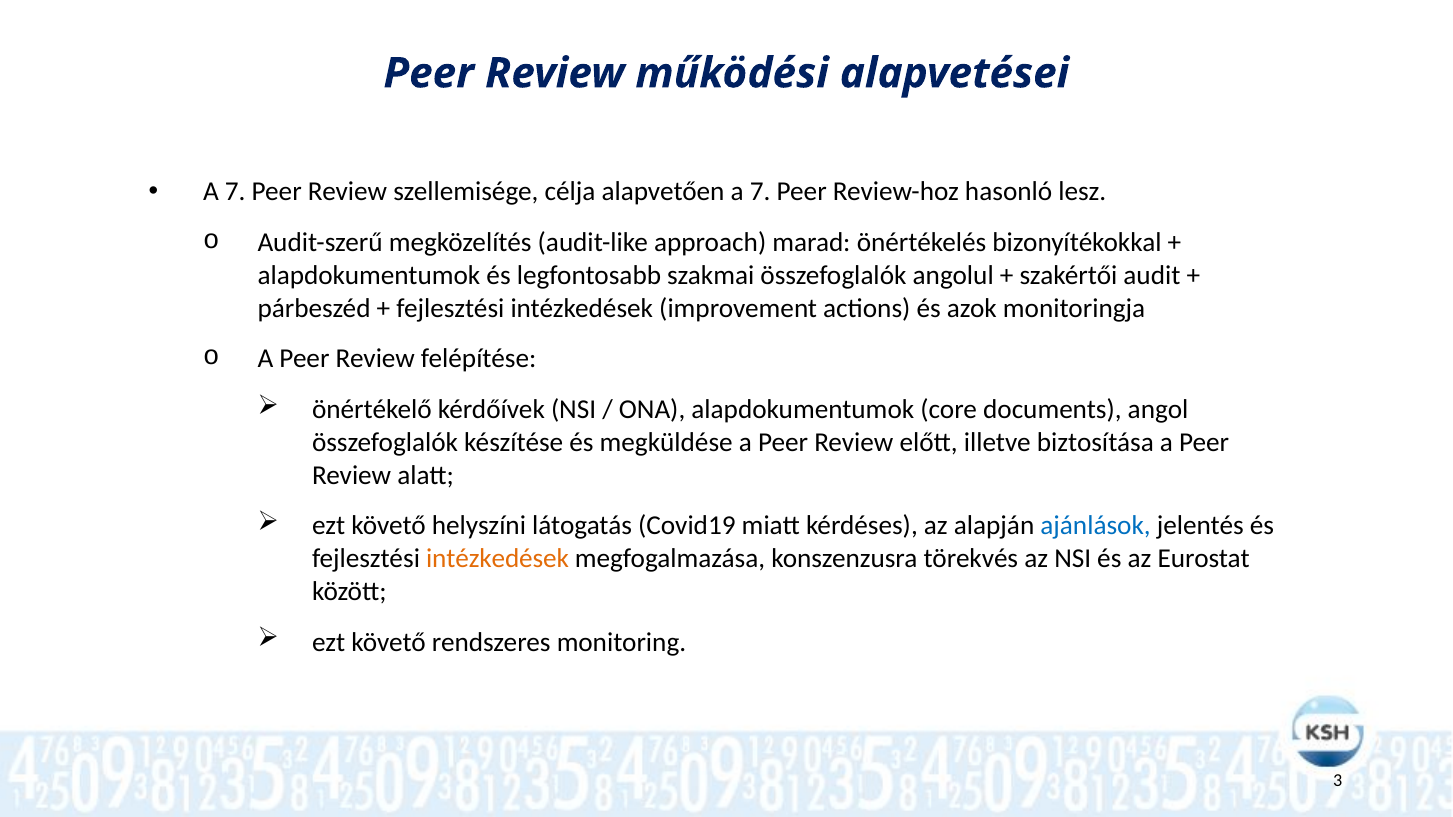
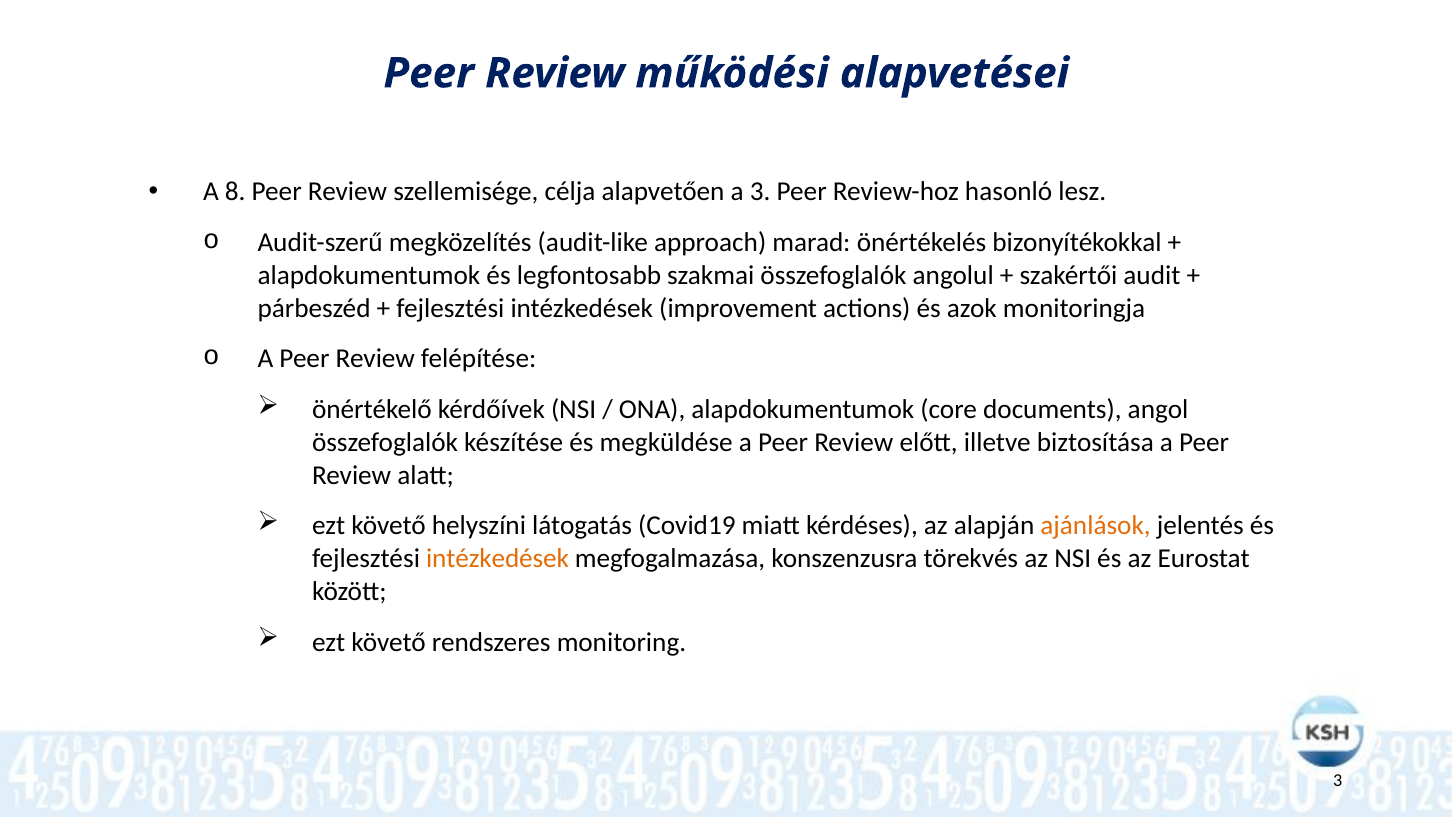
7 at (235, 192): 7 -> 8
alapvetően a 7: 7 -> 3
ajánlások colour: blue -> orange
